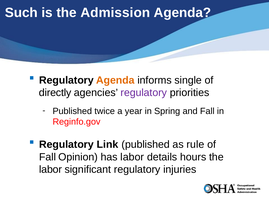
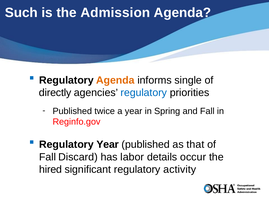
regulatory at (144, 93) colour: purple -> blue
Regulatory Link: Link -> Year
rule: rule -> that
Opinion: Opinion -> Discard
hours: hours -> occur
labor at (51, 169): labor -> hired
injuries: injuries -> activity
